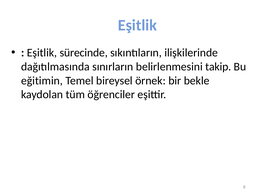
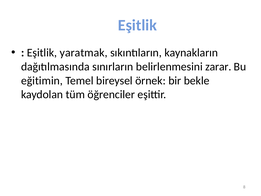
sürecinde: sürecinde -> yaratmak
ilişkilerinde: ilişkilerinde -> kaynakların
takip: takip -> zarar
